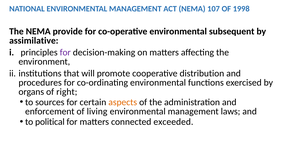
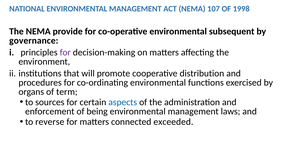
assimilative: assimilative -> governance
right: right -> term
aspects colour: orange -> blue
living: living -> being
political: political -> reverse
